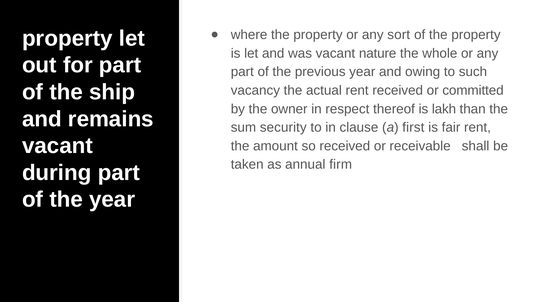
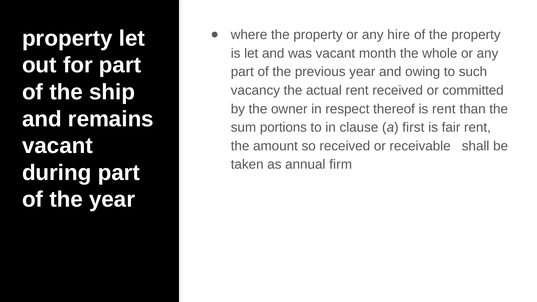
sort: sort -> hire
nature: nature -> month
is lakh: lakh -> rent
security: security -> portions
